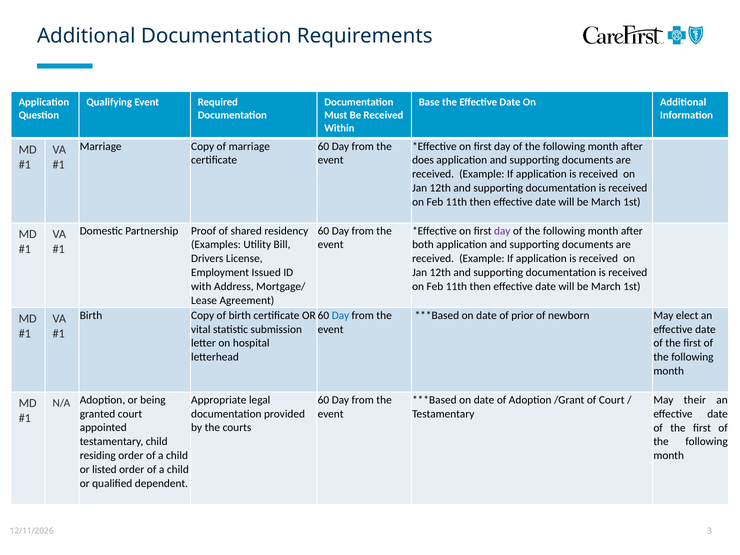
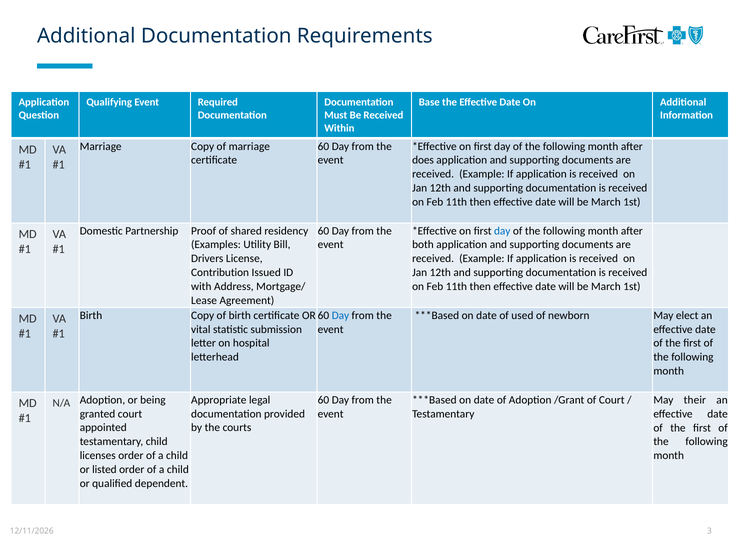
day at (502, 231) colour: purple -> blue
Employment: Employment -> Contribution
prior: prior -> used
residing: residing -> licenses
